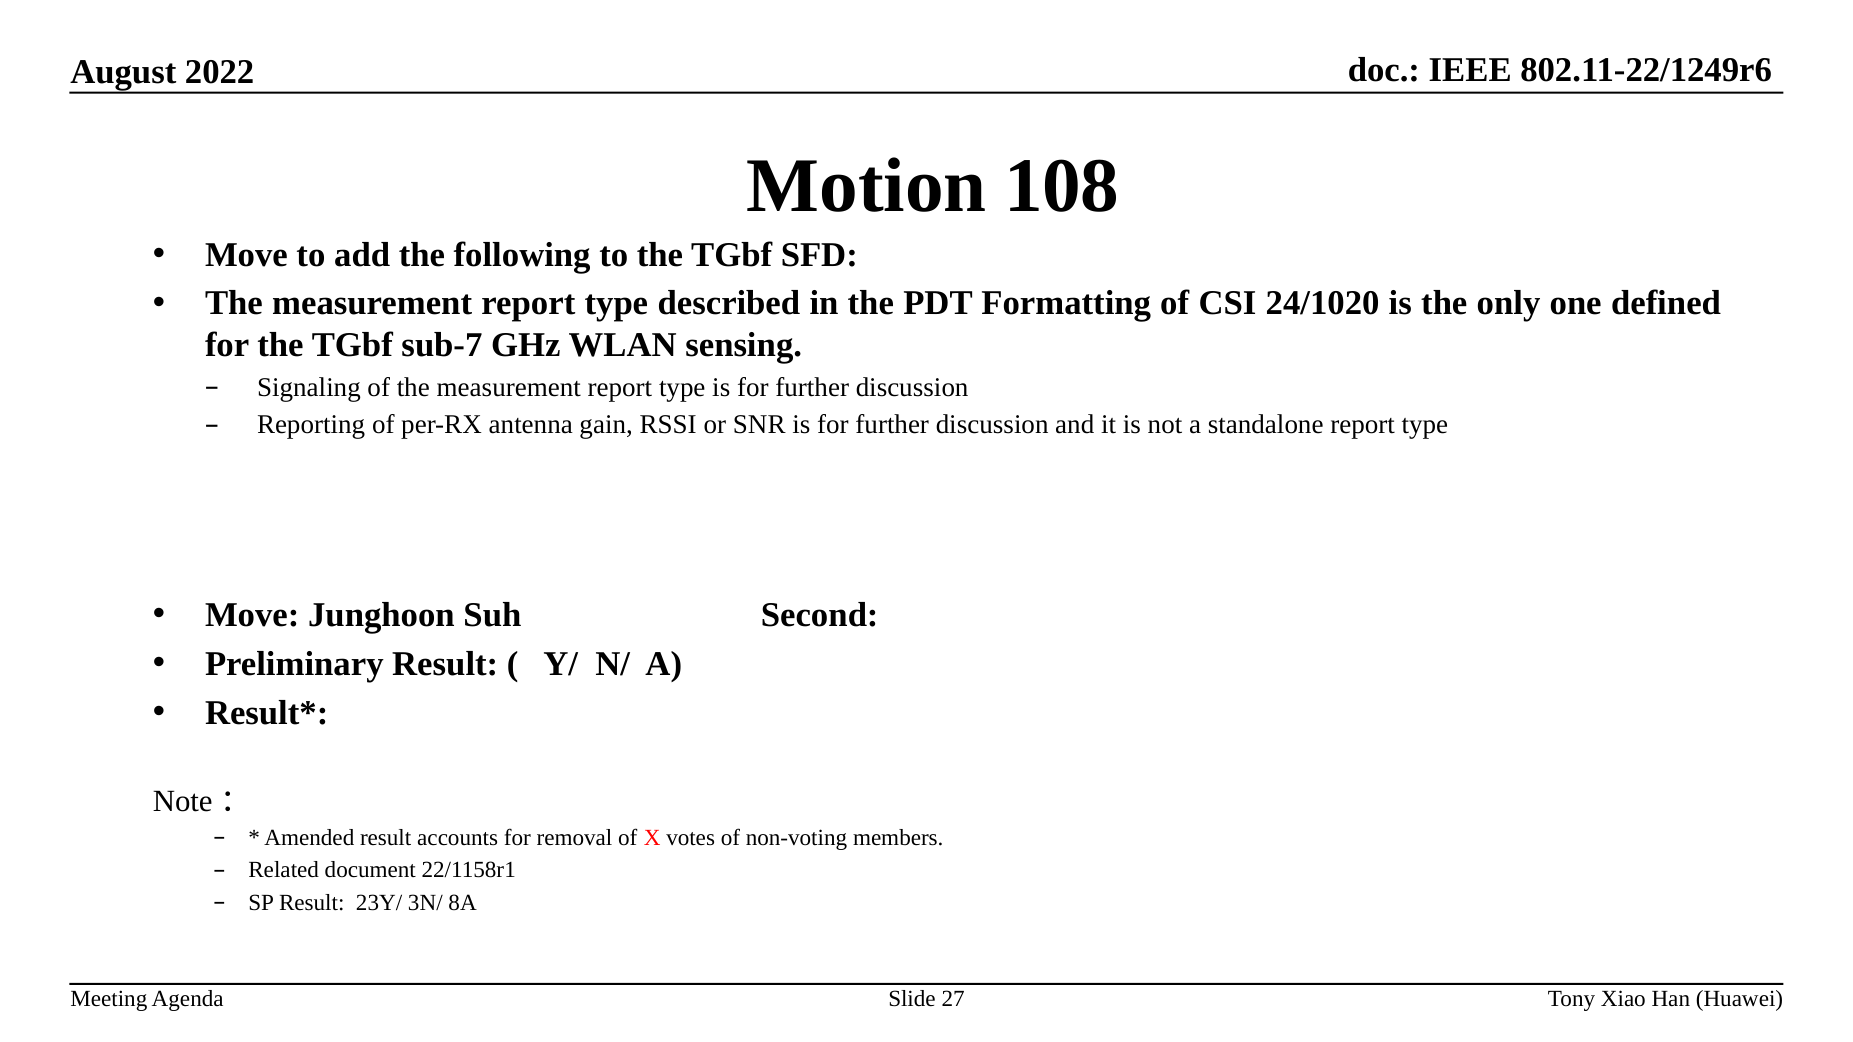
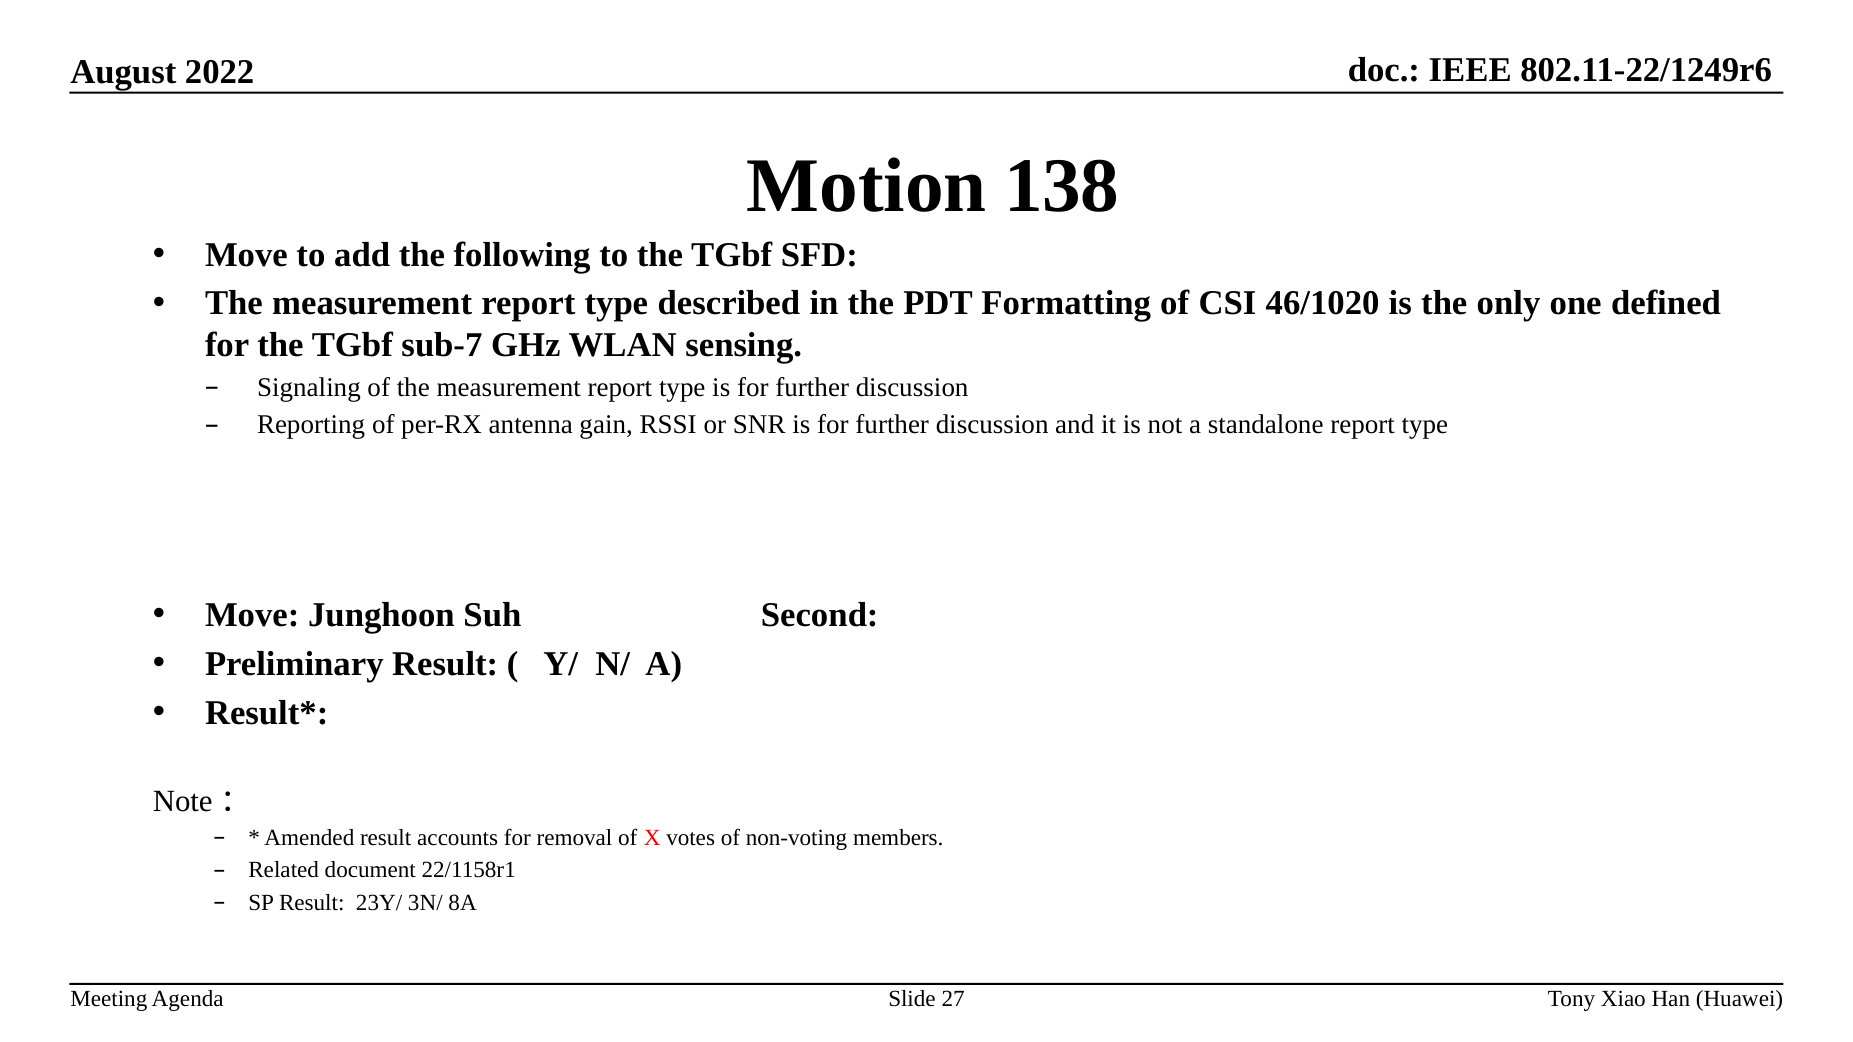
108: 108 -> 138
24/1020: 24/1020 -> 46/1020
